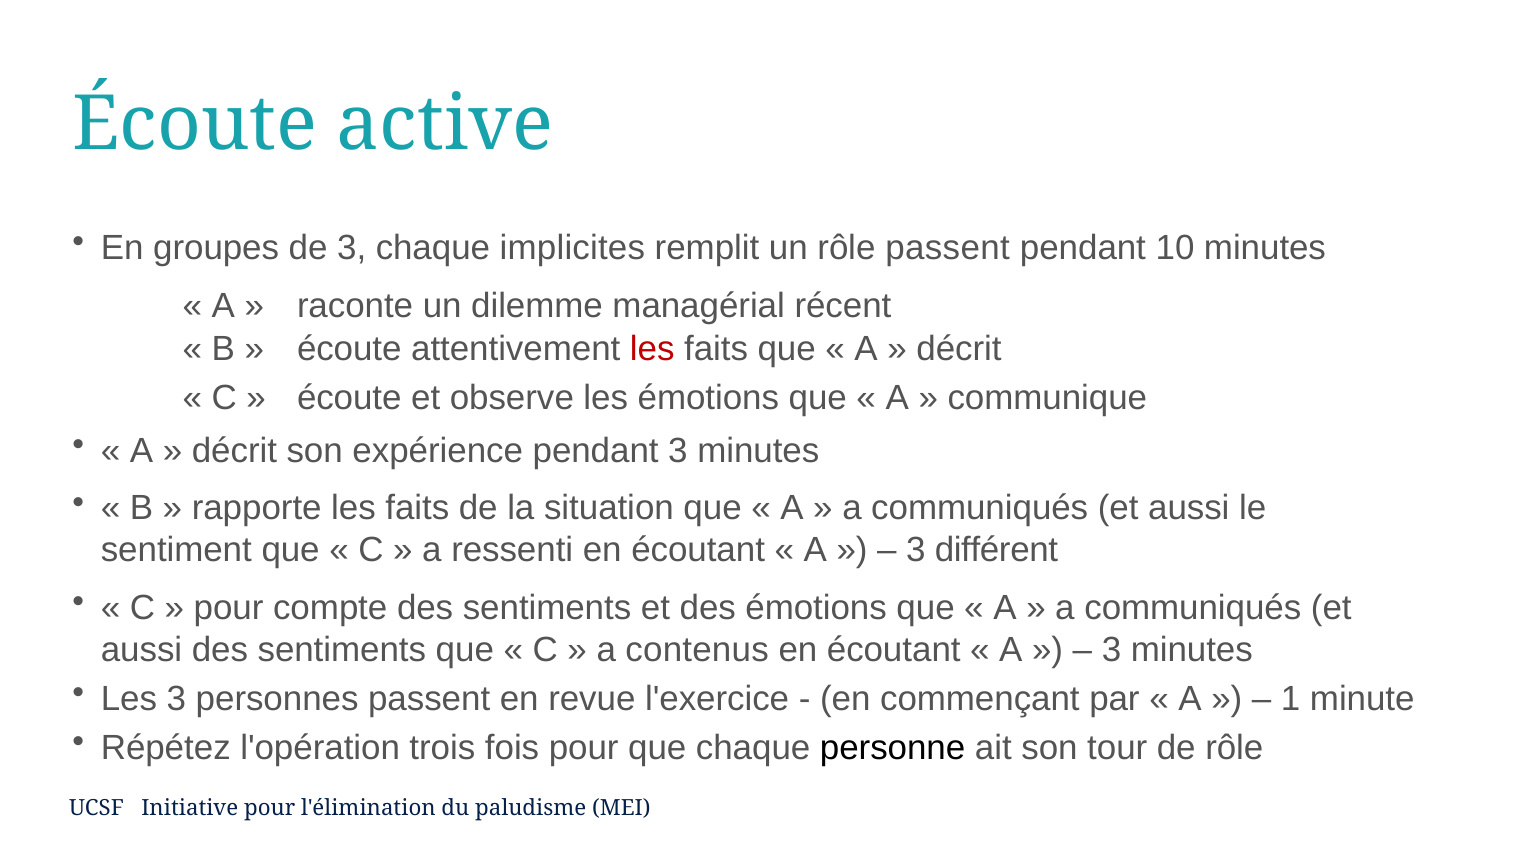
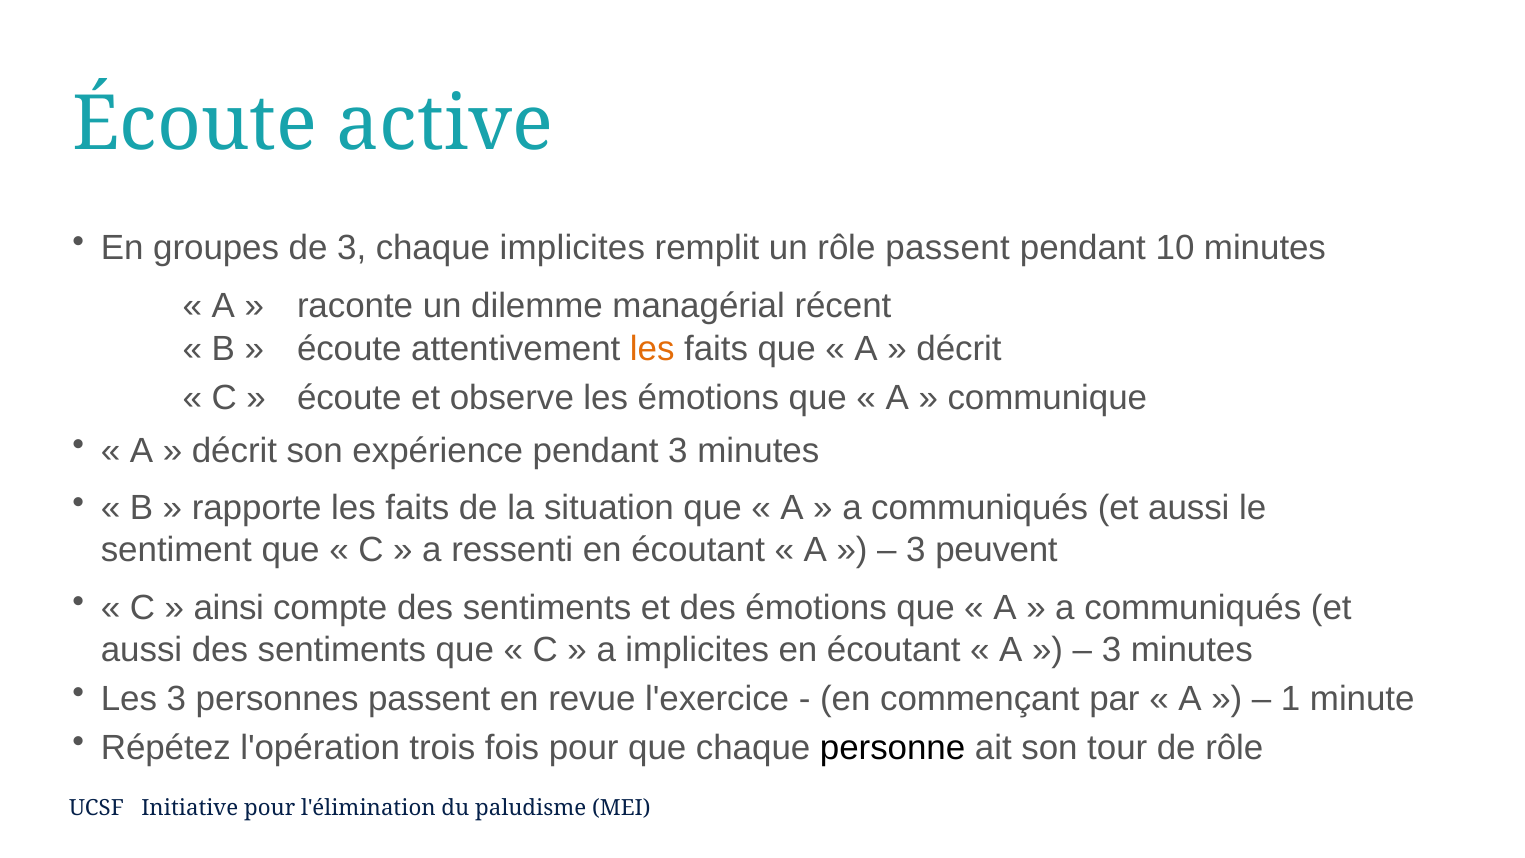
les at (652, 349) colour: red -> orange
différent: différent -> peuvent
pour at (229, 608): pour -> ainsi
a contenus: contenus -> implicites
